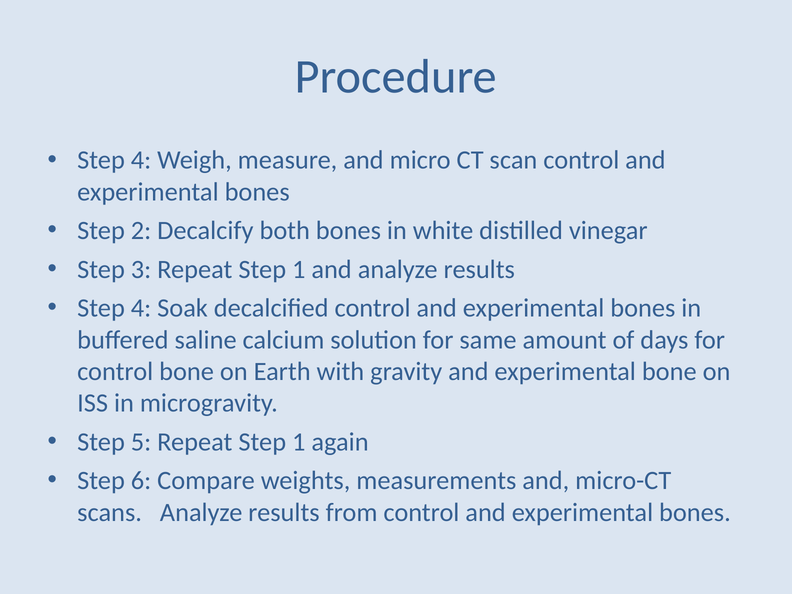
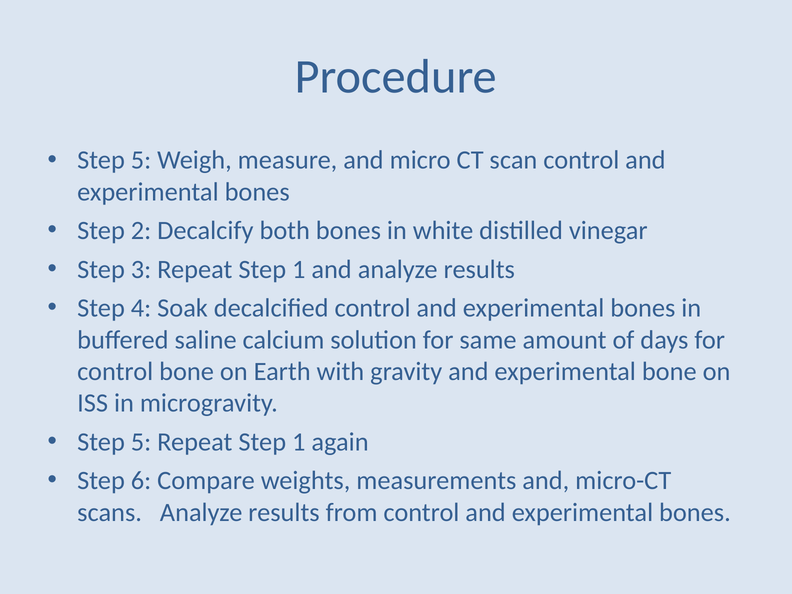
4 at (141, 160): 4 -> 5
